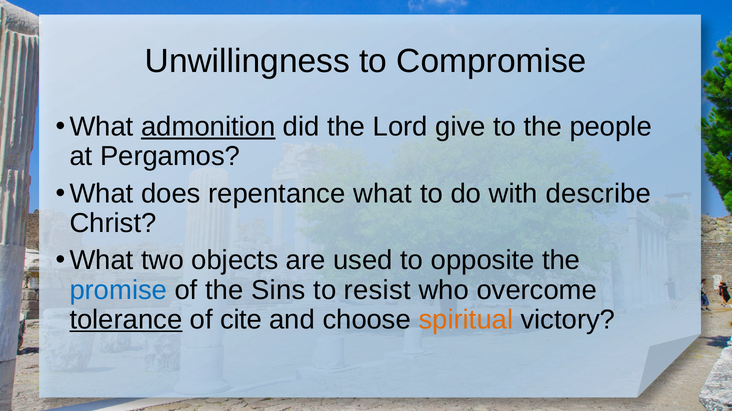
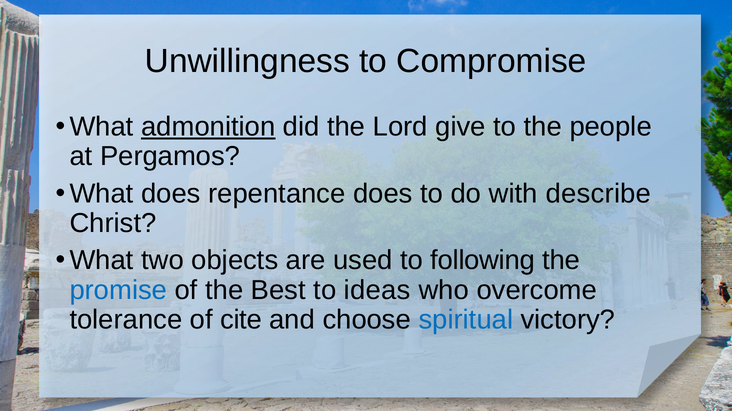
repentance what: what -> does
opposite: opposite -> following
Sins: Sins -> Best
resist: resist -> ideas
tolerance underline: present -> none
spiritual colour: orange -> blue
